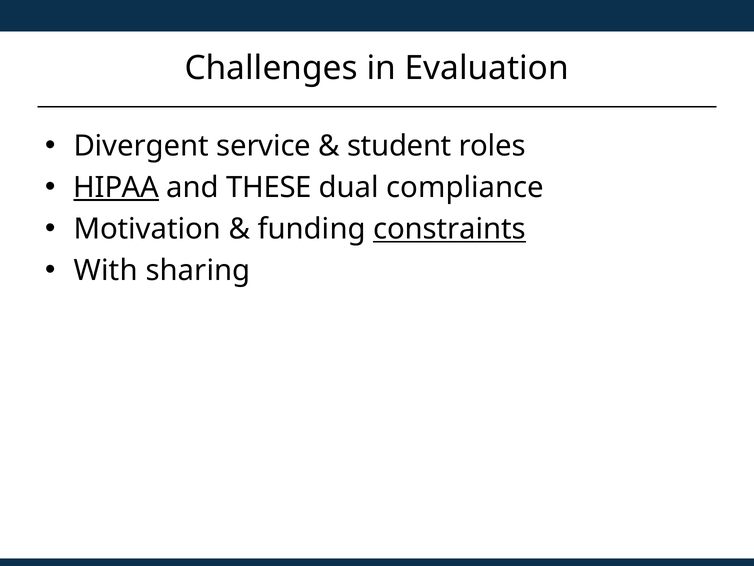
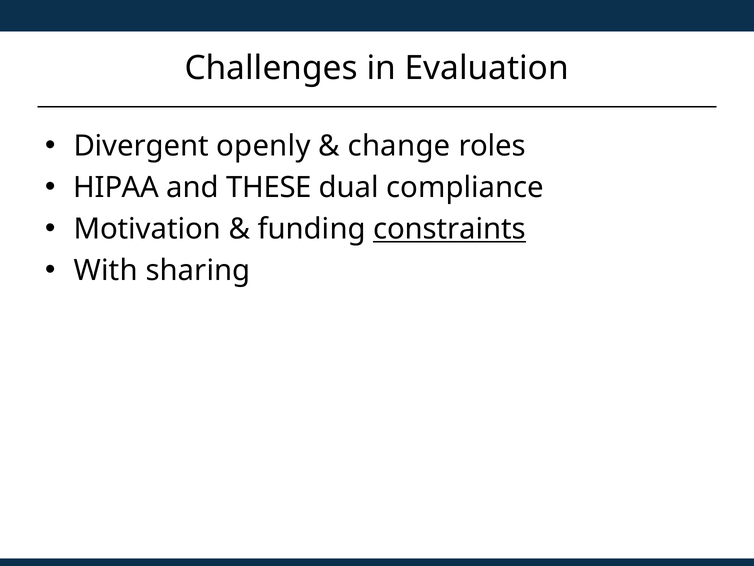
service: service -> openly
student: student -> change
HIPAA underline: present -> none
